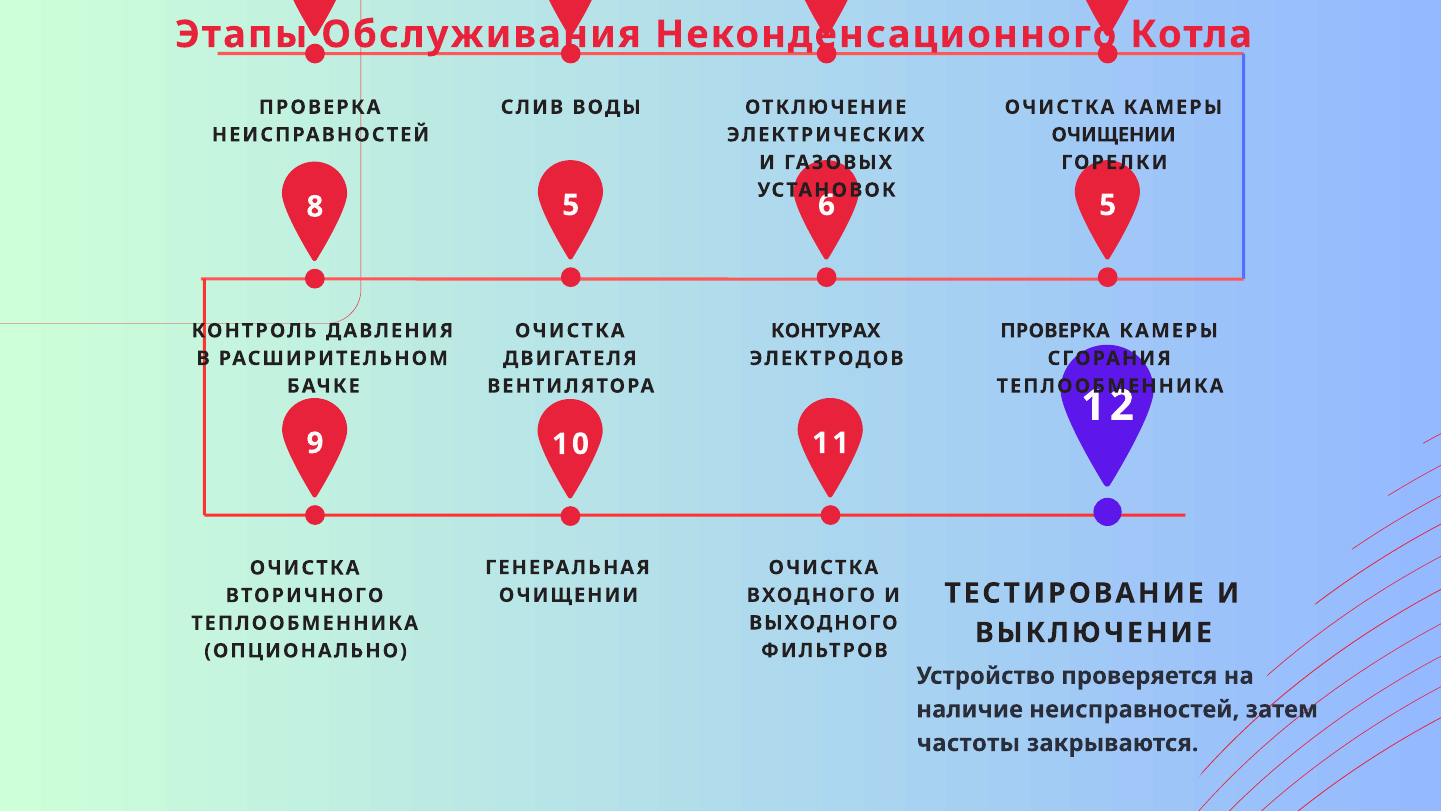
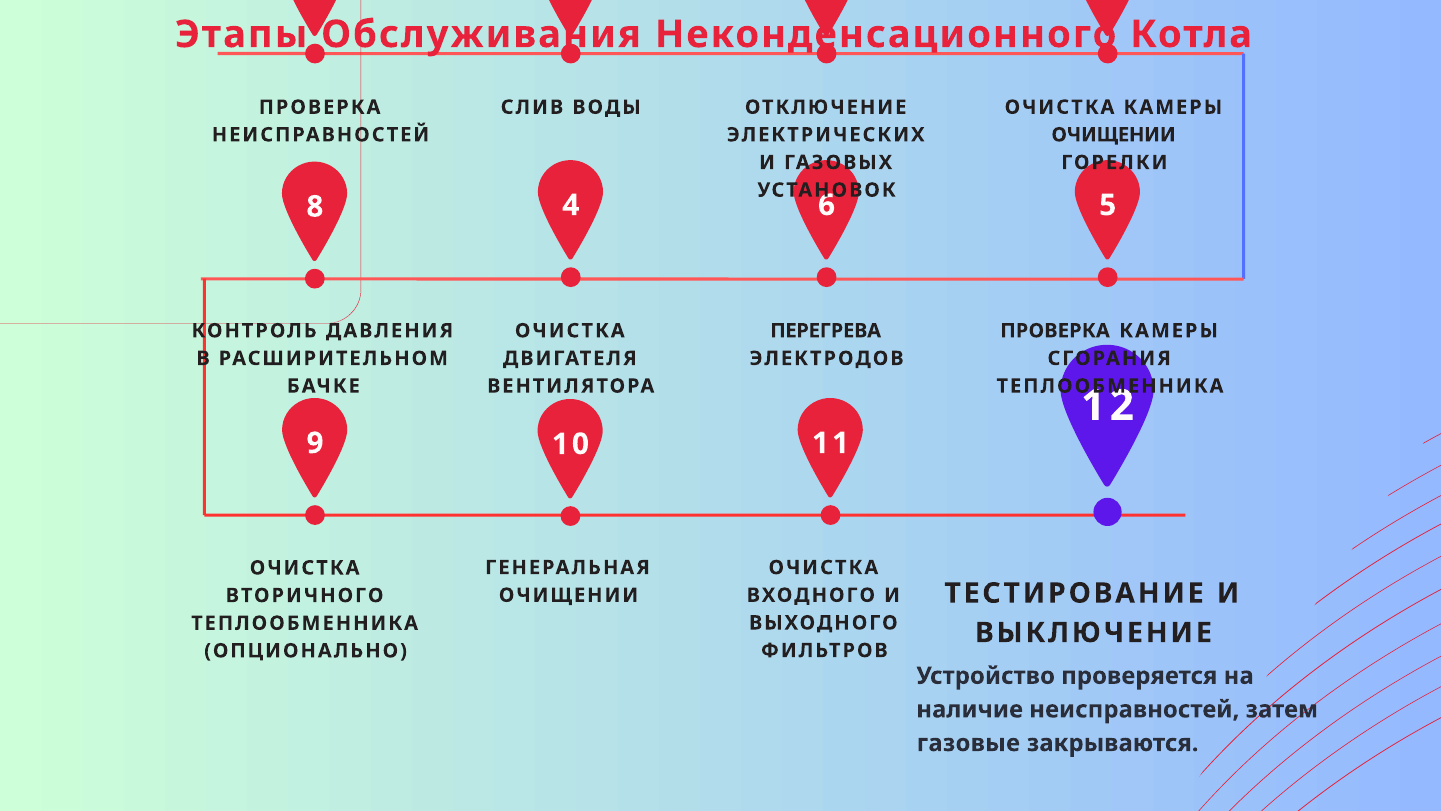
8 5: 5 -> 4
КОНТУРАХ: КОНТУРАХ -> ПЕРЕГРЕВА
частоты: частоты -> газовые
